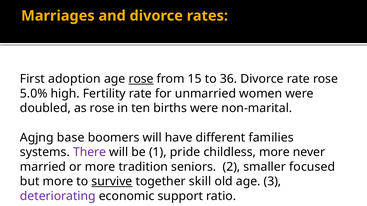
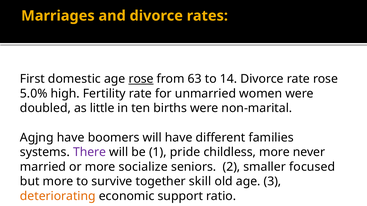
adoption: adoption -> domestic
15: 15 -> 63
36: 36 -> 14
as rose: rose -> little
Agjng base: base -> have
tradition: tradition -> socialize
survive underline: present -> none
deteriorating colour: purple -> orange
